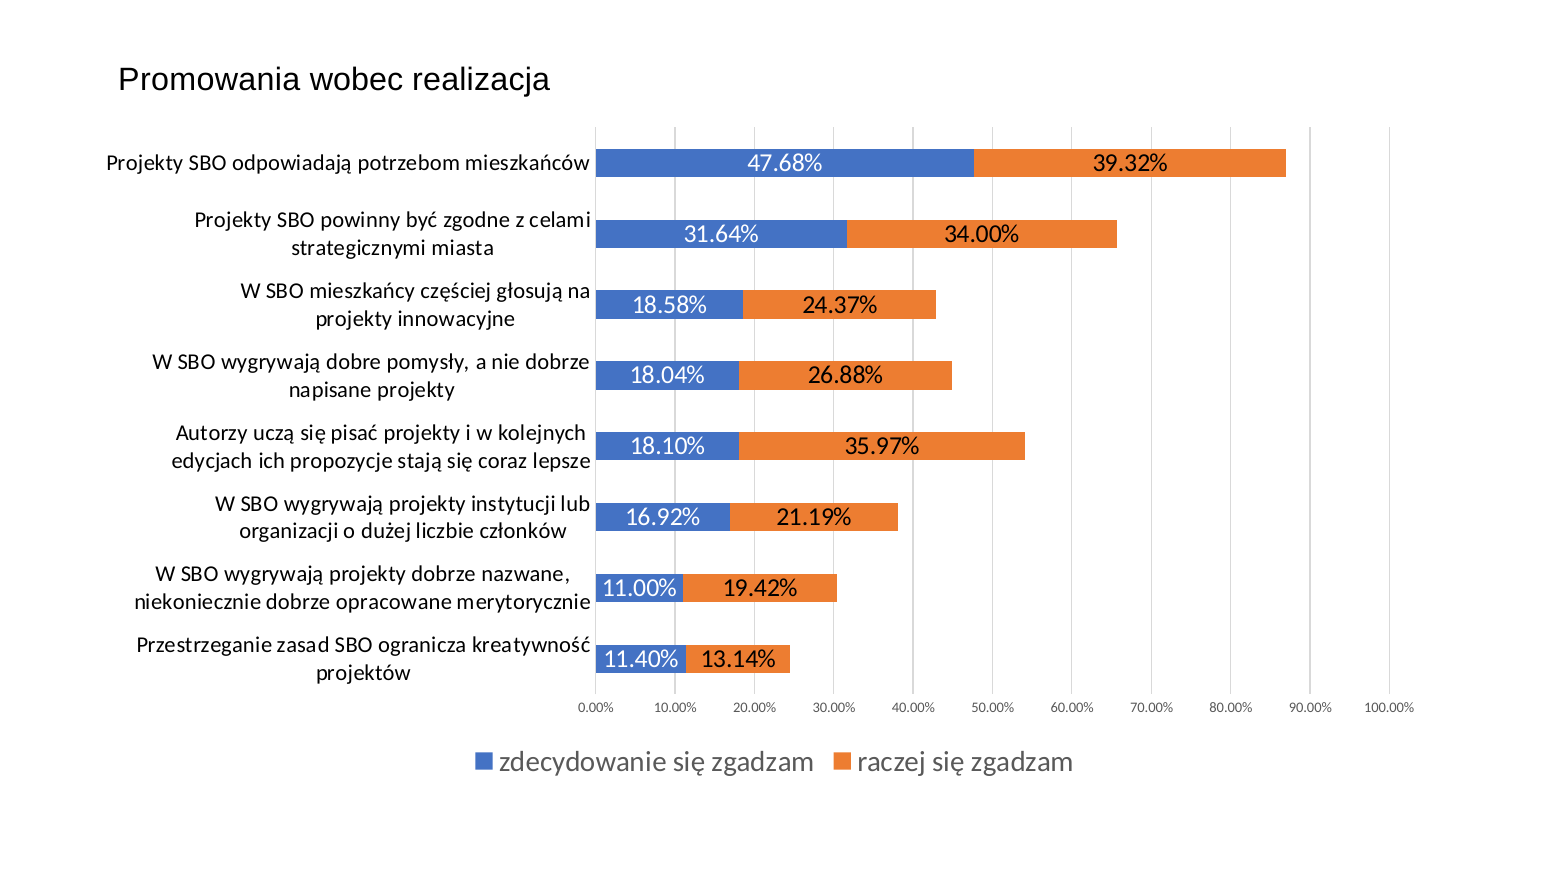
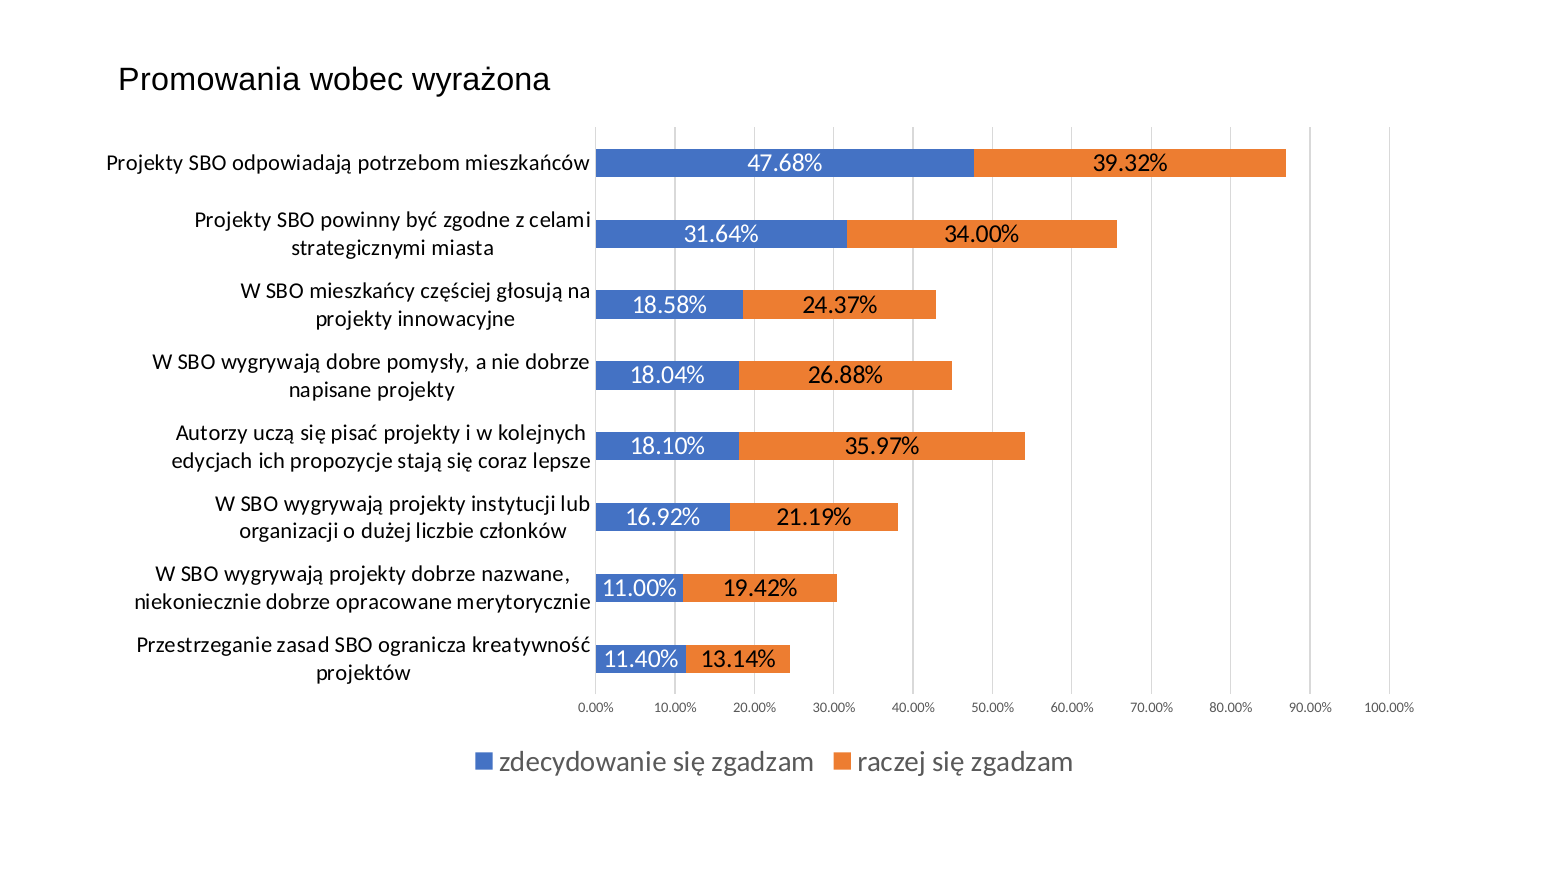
realizacja: realizacja -> wyrażona
